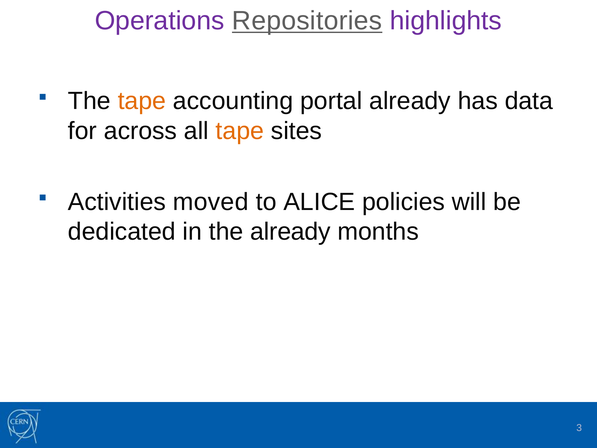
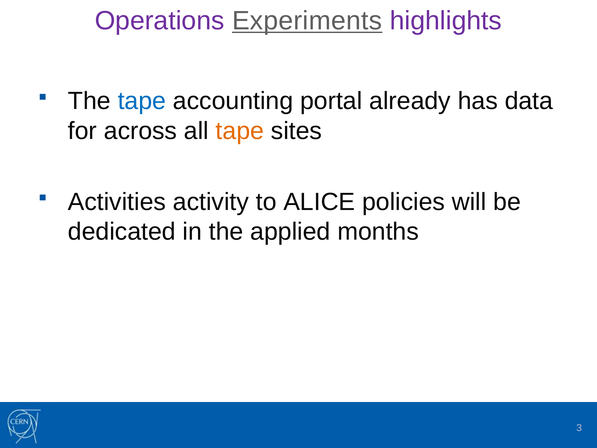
Repositories: Repositories -> Experiments
tape at (142, 101) colour: orange -> blue
moved: moved -> activity
the already: already -> applied
